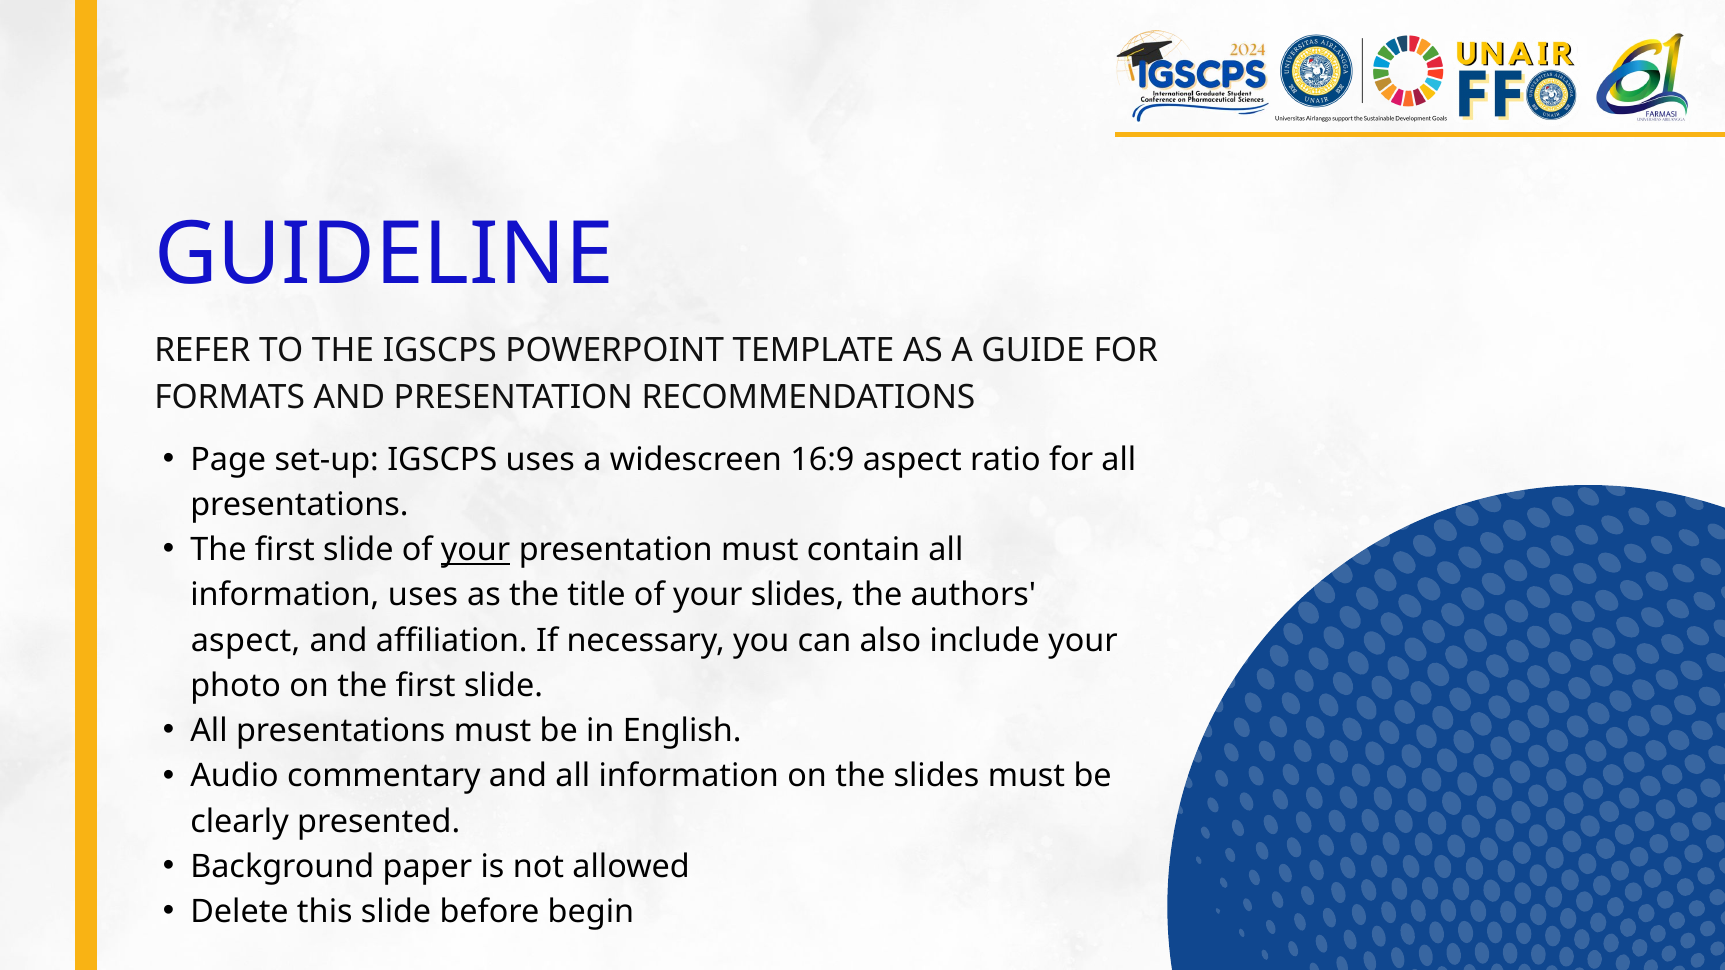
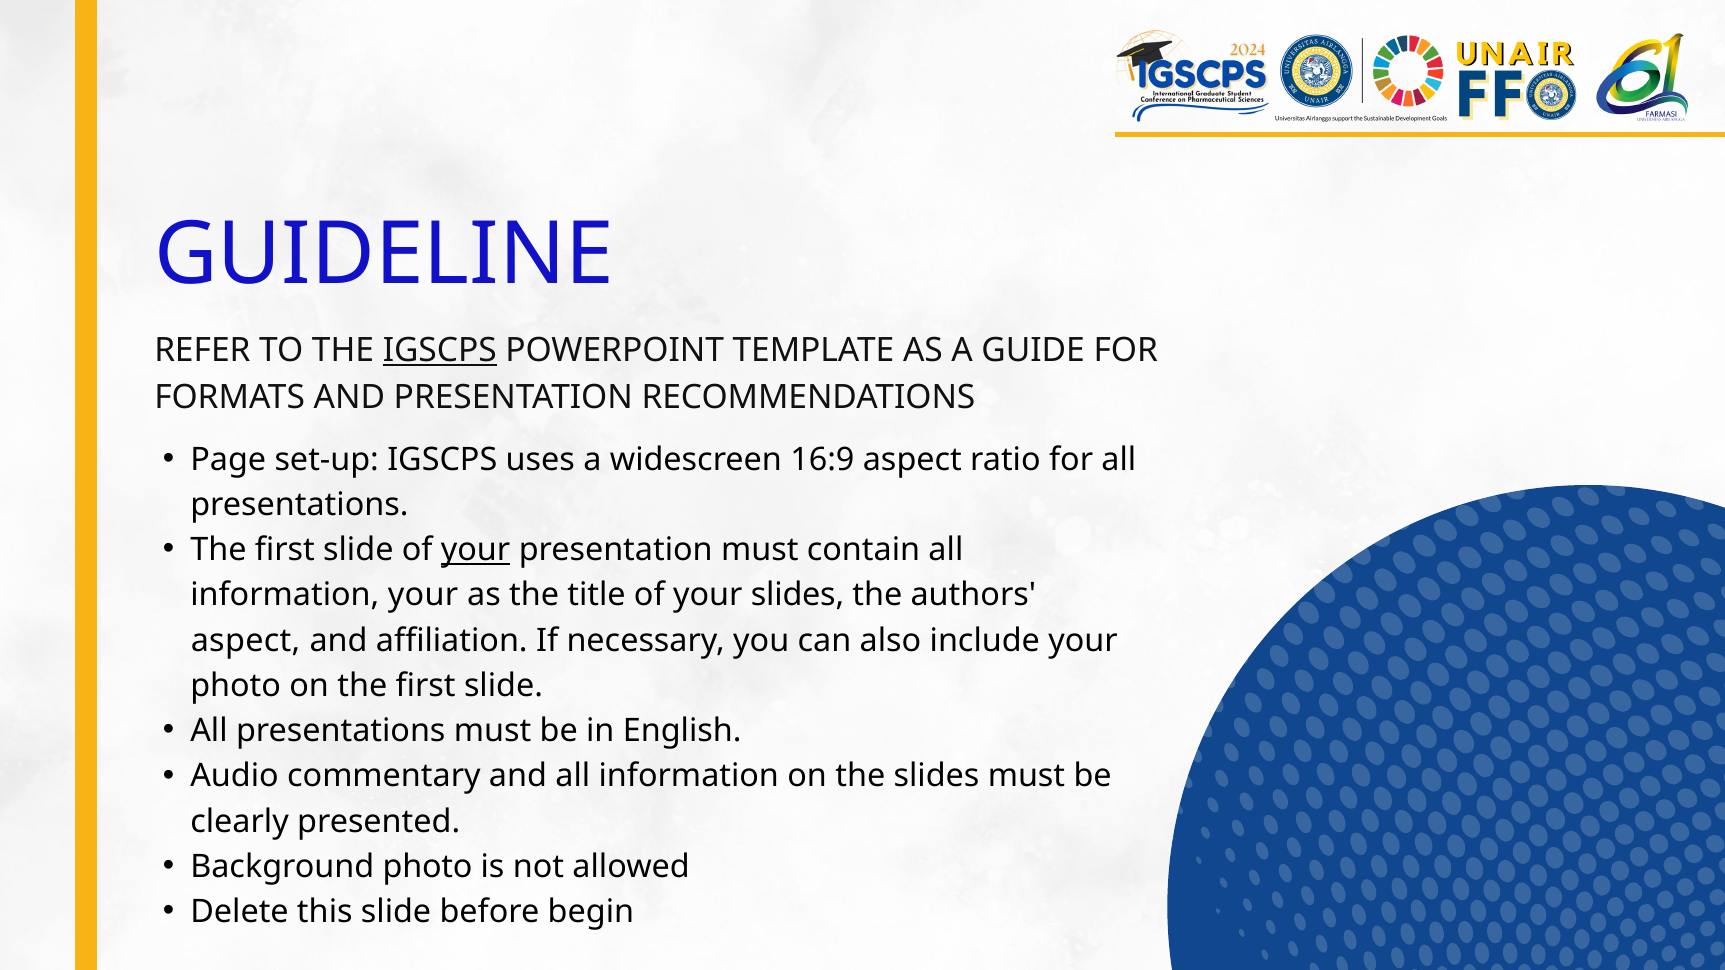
IGSCPS at (440, 350) underline: none -> present
information uses: uses -> your
Background paper: paper -> photo
